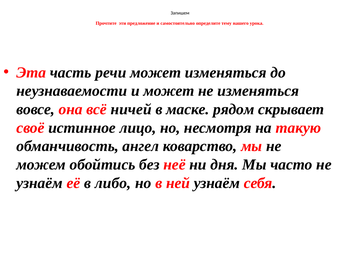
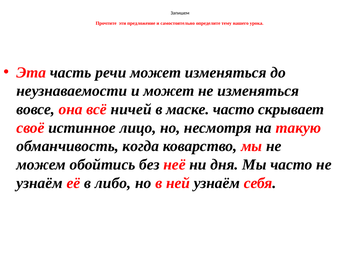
маске рядом: рядом -> часто
ангел: ангел -> когда
